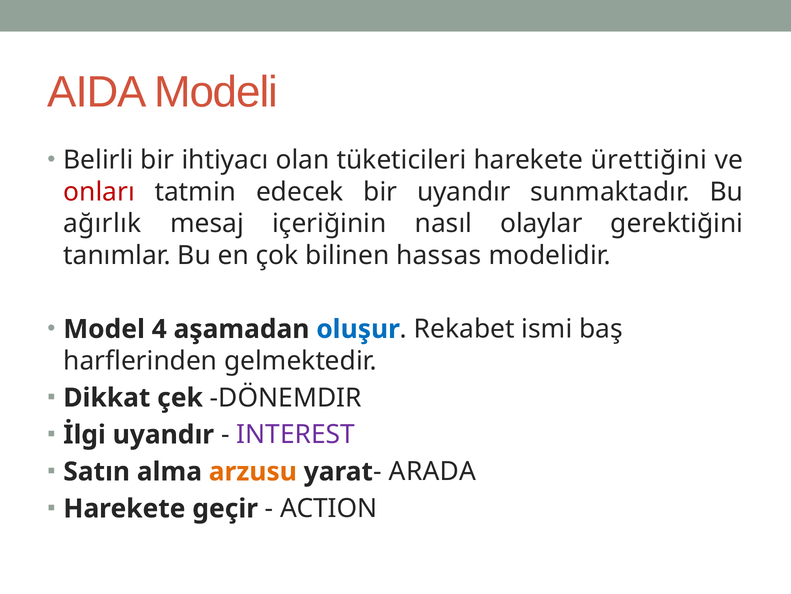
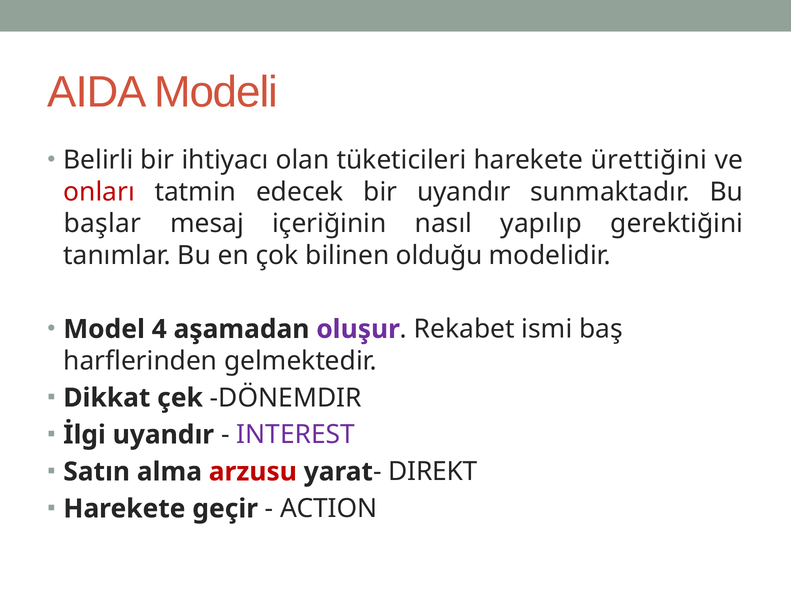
ağırlık: ağırlık -> başlar
olaylar: olaylar -> yapılıp
hassas: hassas -> olduğu
oluşur colour: blue -> purple
arzusu colour: orange -> red
ARADA: ARADA -> DIREKT
